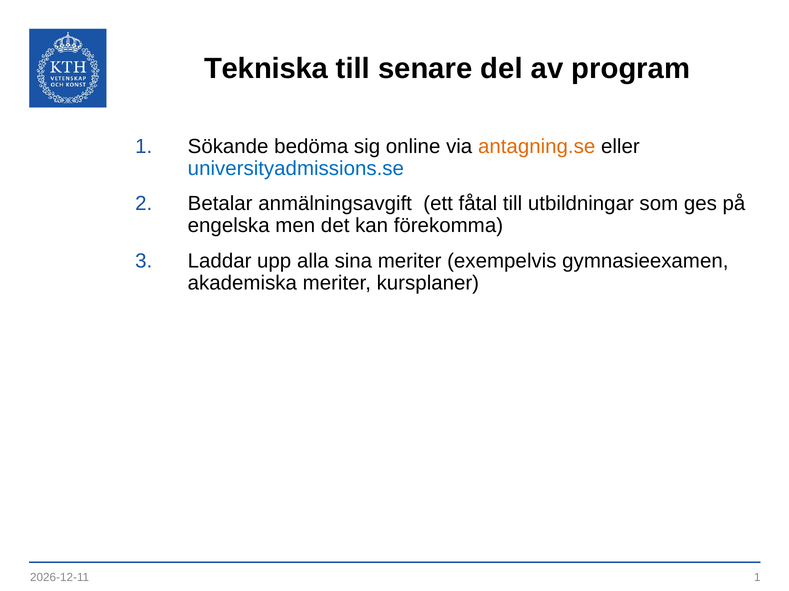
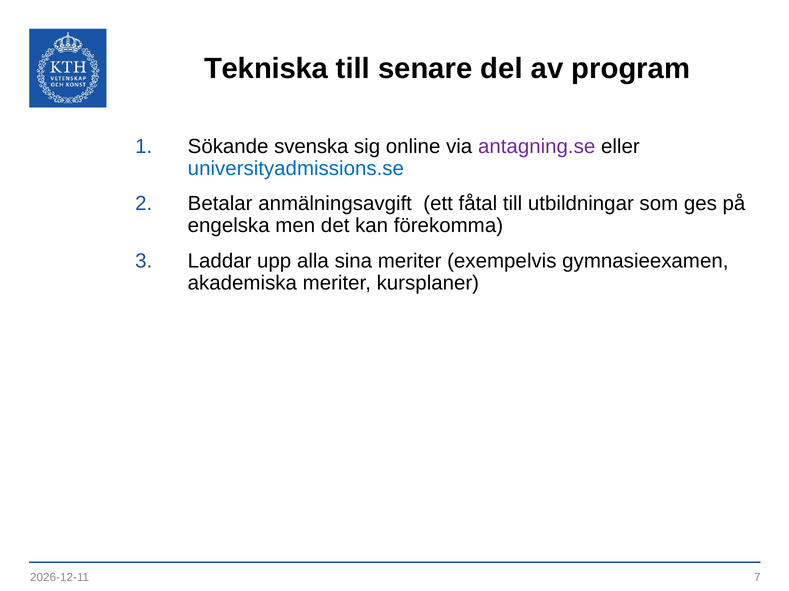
bedöma: bedöma -> svenska
antagning.se colour: orange -> purple
1 at (757, 578): 1 -> 7
